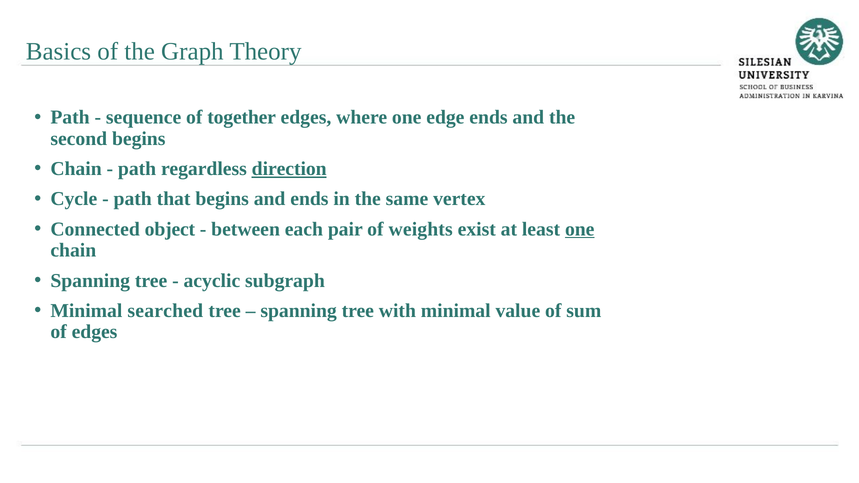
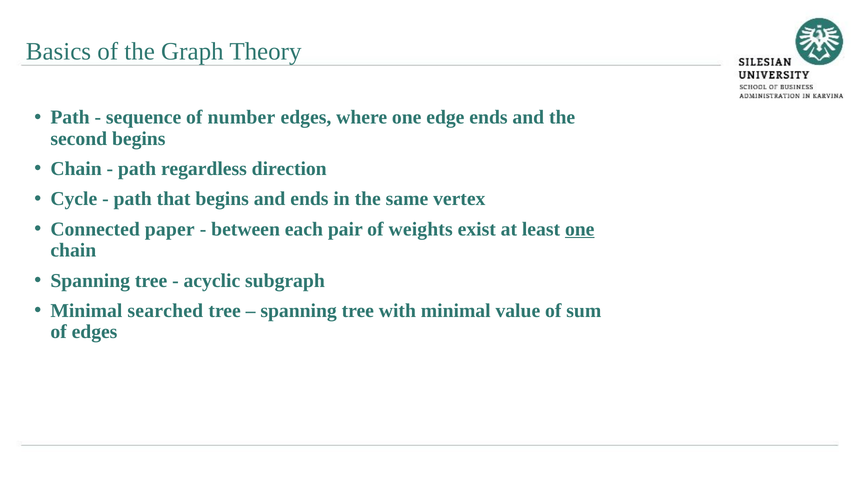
together: together -> number
direction underline: present -> none
object: object -> paper
